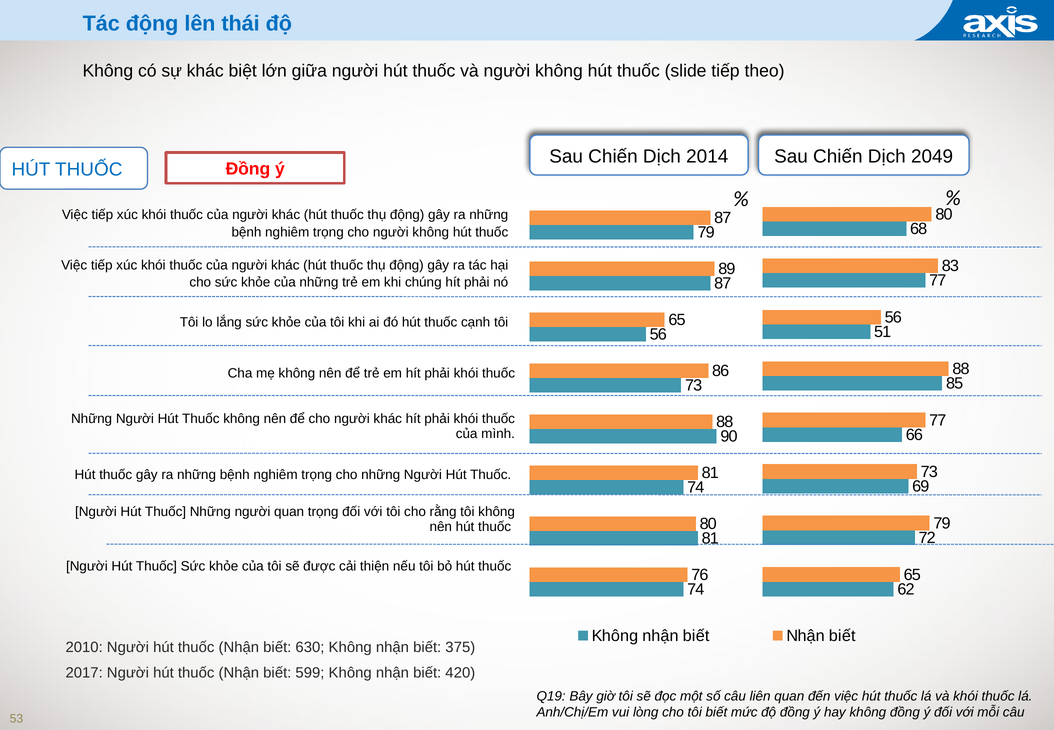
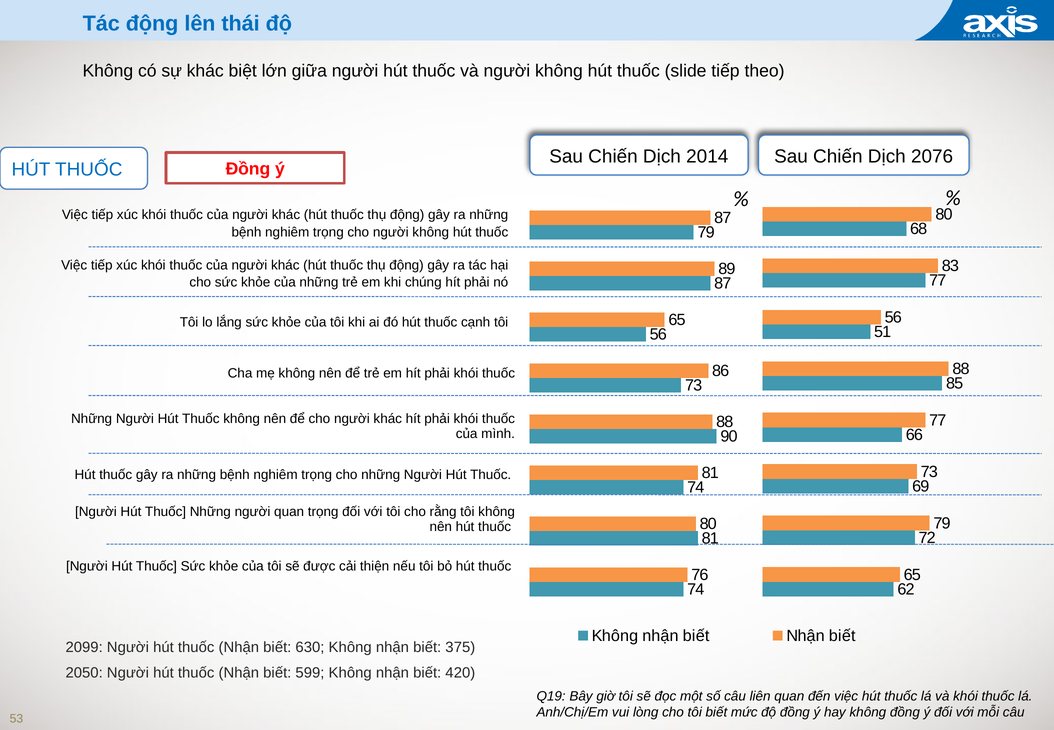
2049: 2049 -> 2076
2010: 2010 -> 2099
2017: 2017 -> 2050
